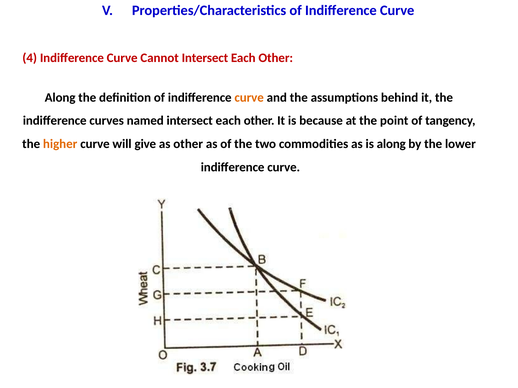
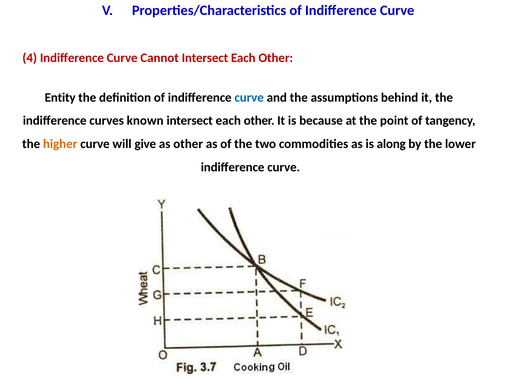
Along at (60, 98): Along -> Entity
curve at (249, 98) colour: orange -> blue
named: named -> known
